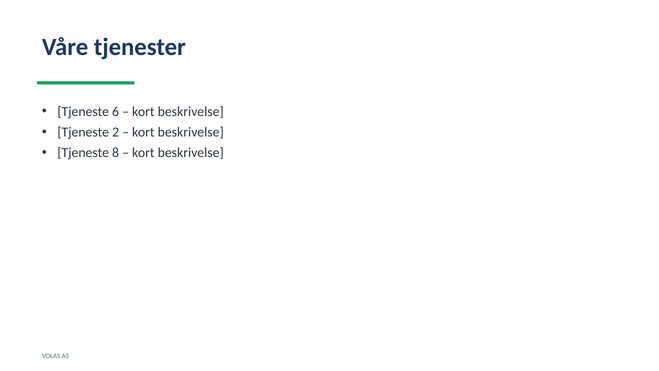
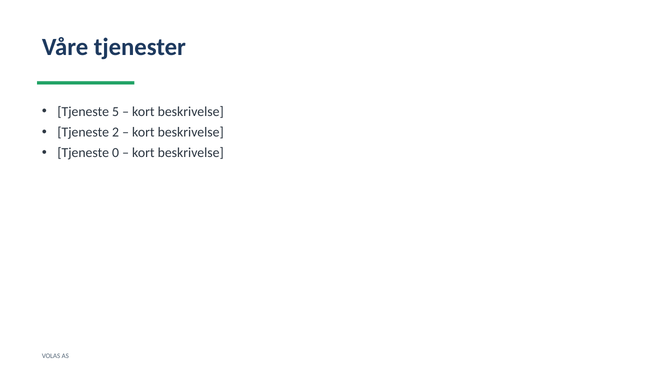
6: 6 -> 5
8: 8 -> 0
